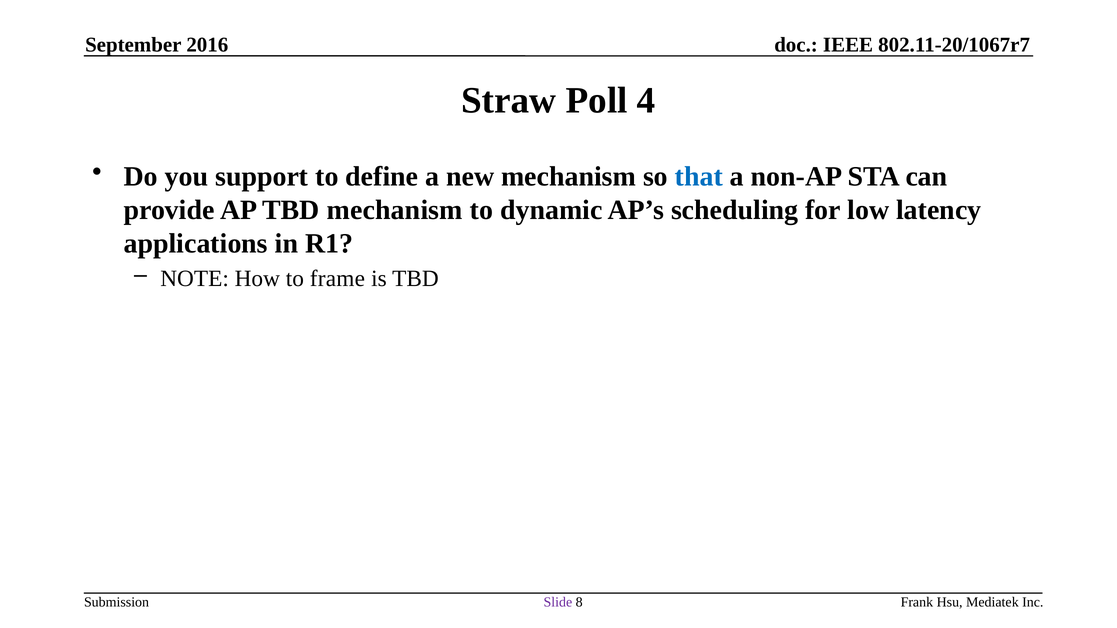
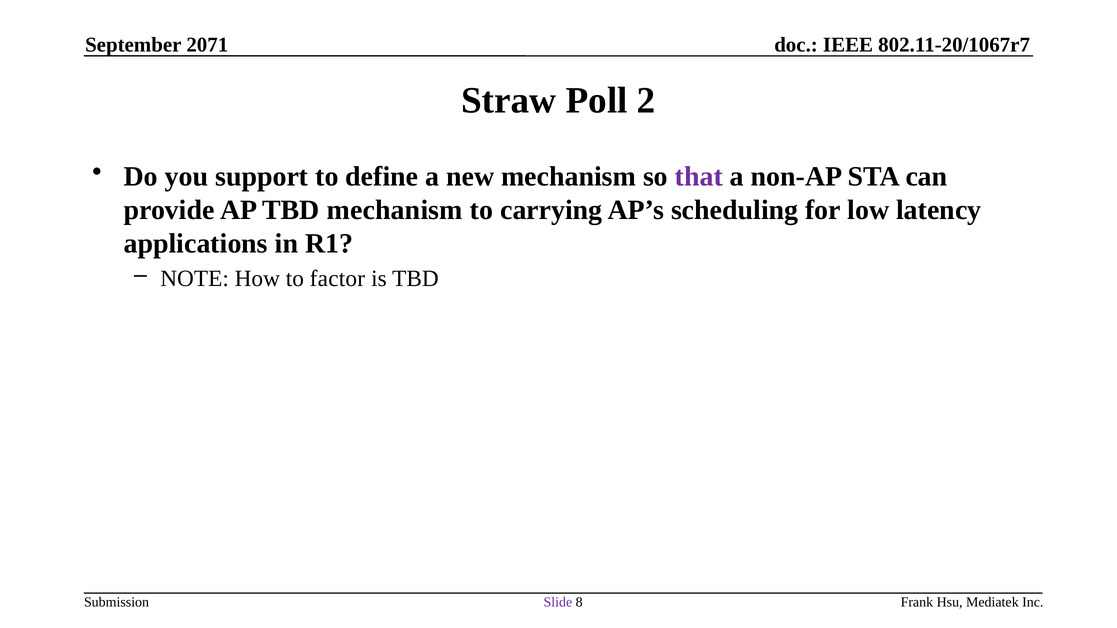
2016: 2016 -> 2071
4: 4 -> 2
that colour: blue -> purple
dynamic: dynamic -> carrying
frame: frame -> factor
